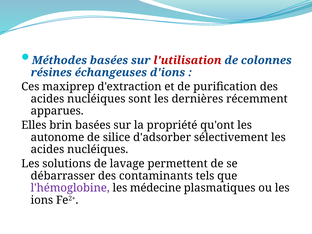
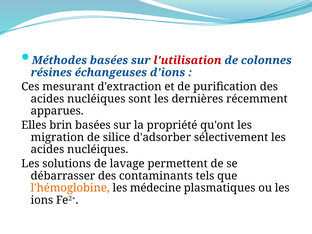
maxiprep: maxiprep -> mesurant
autonome: autonome -> migration
l'hémoglobine colour: purple -> orange
